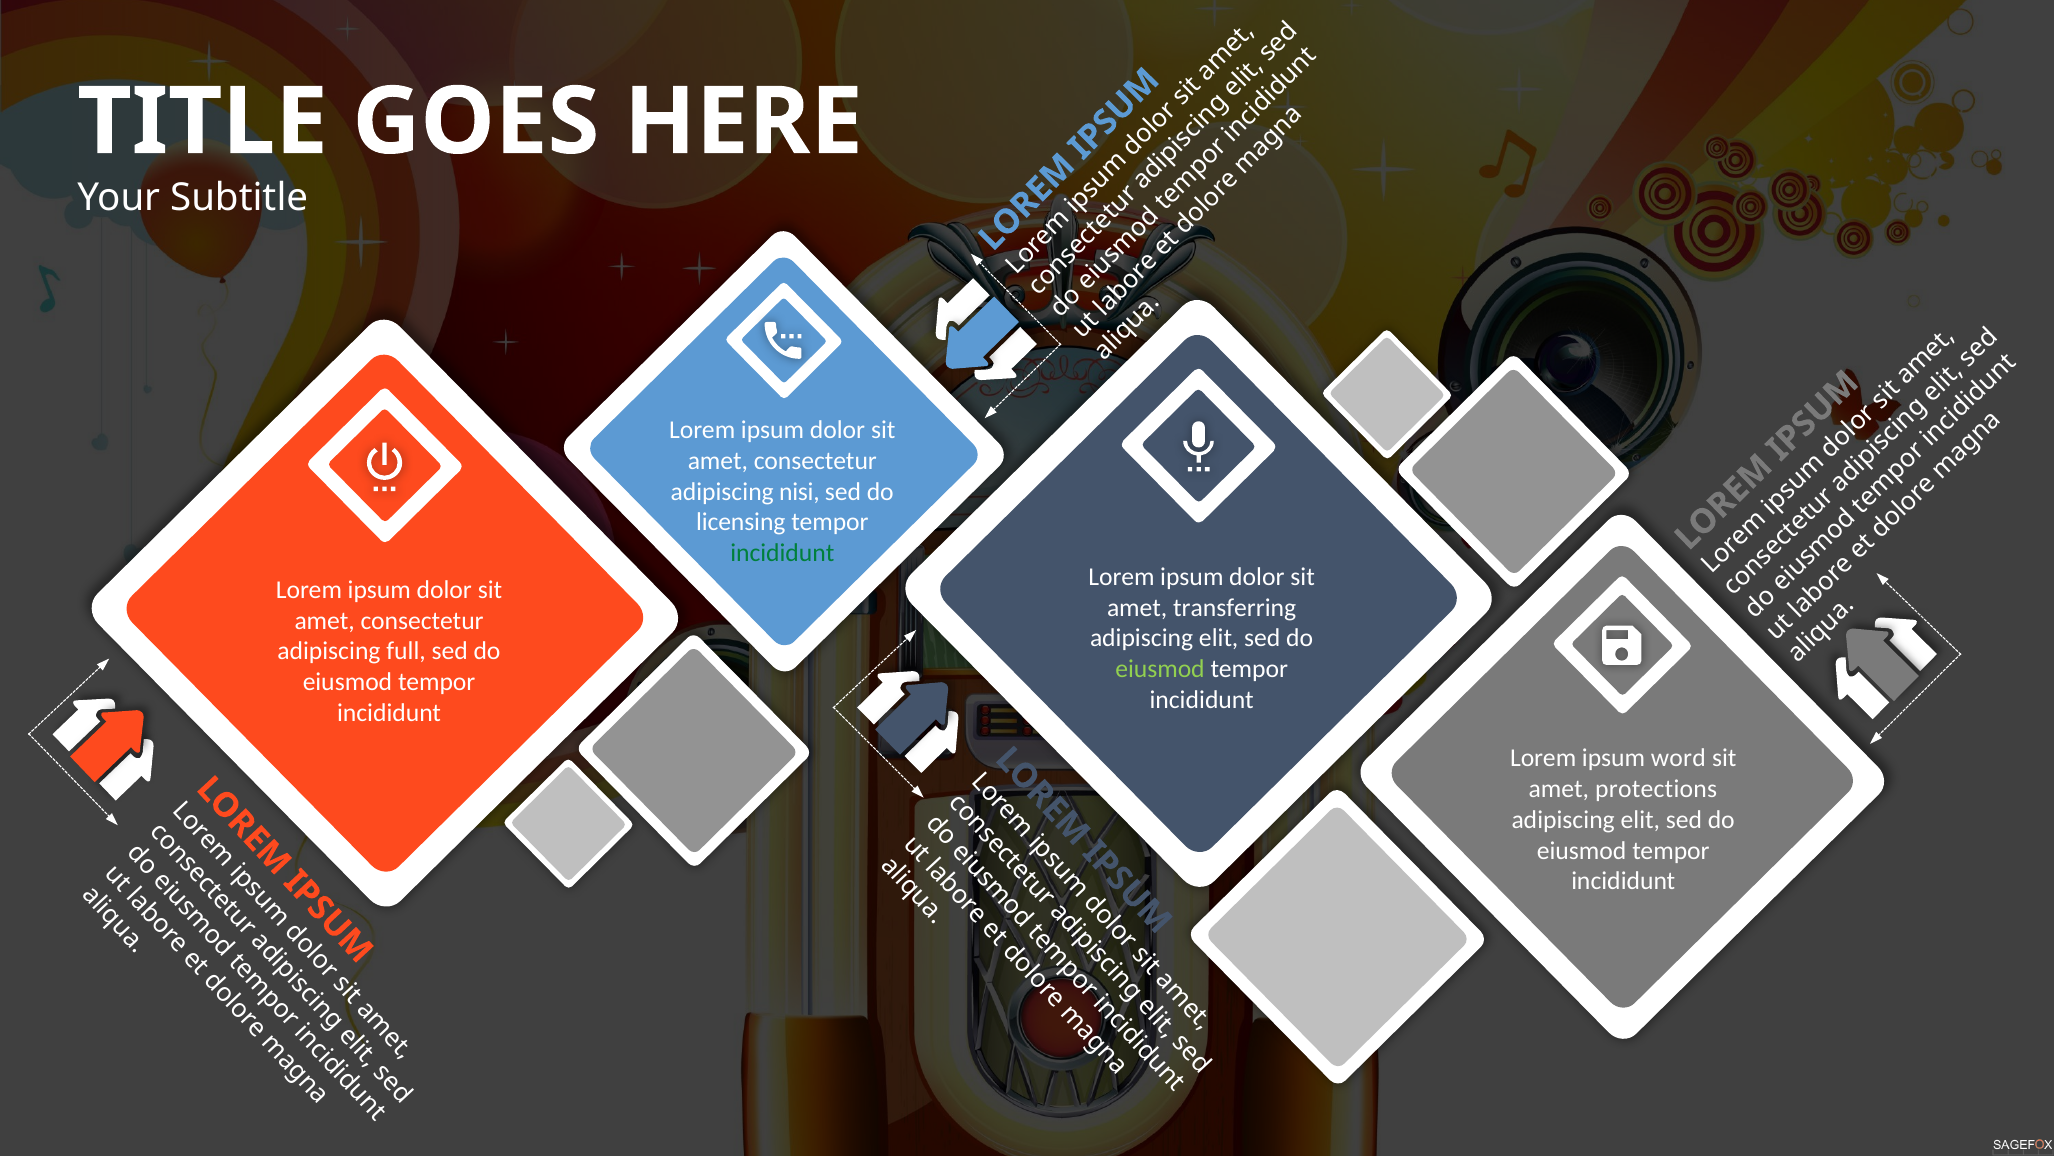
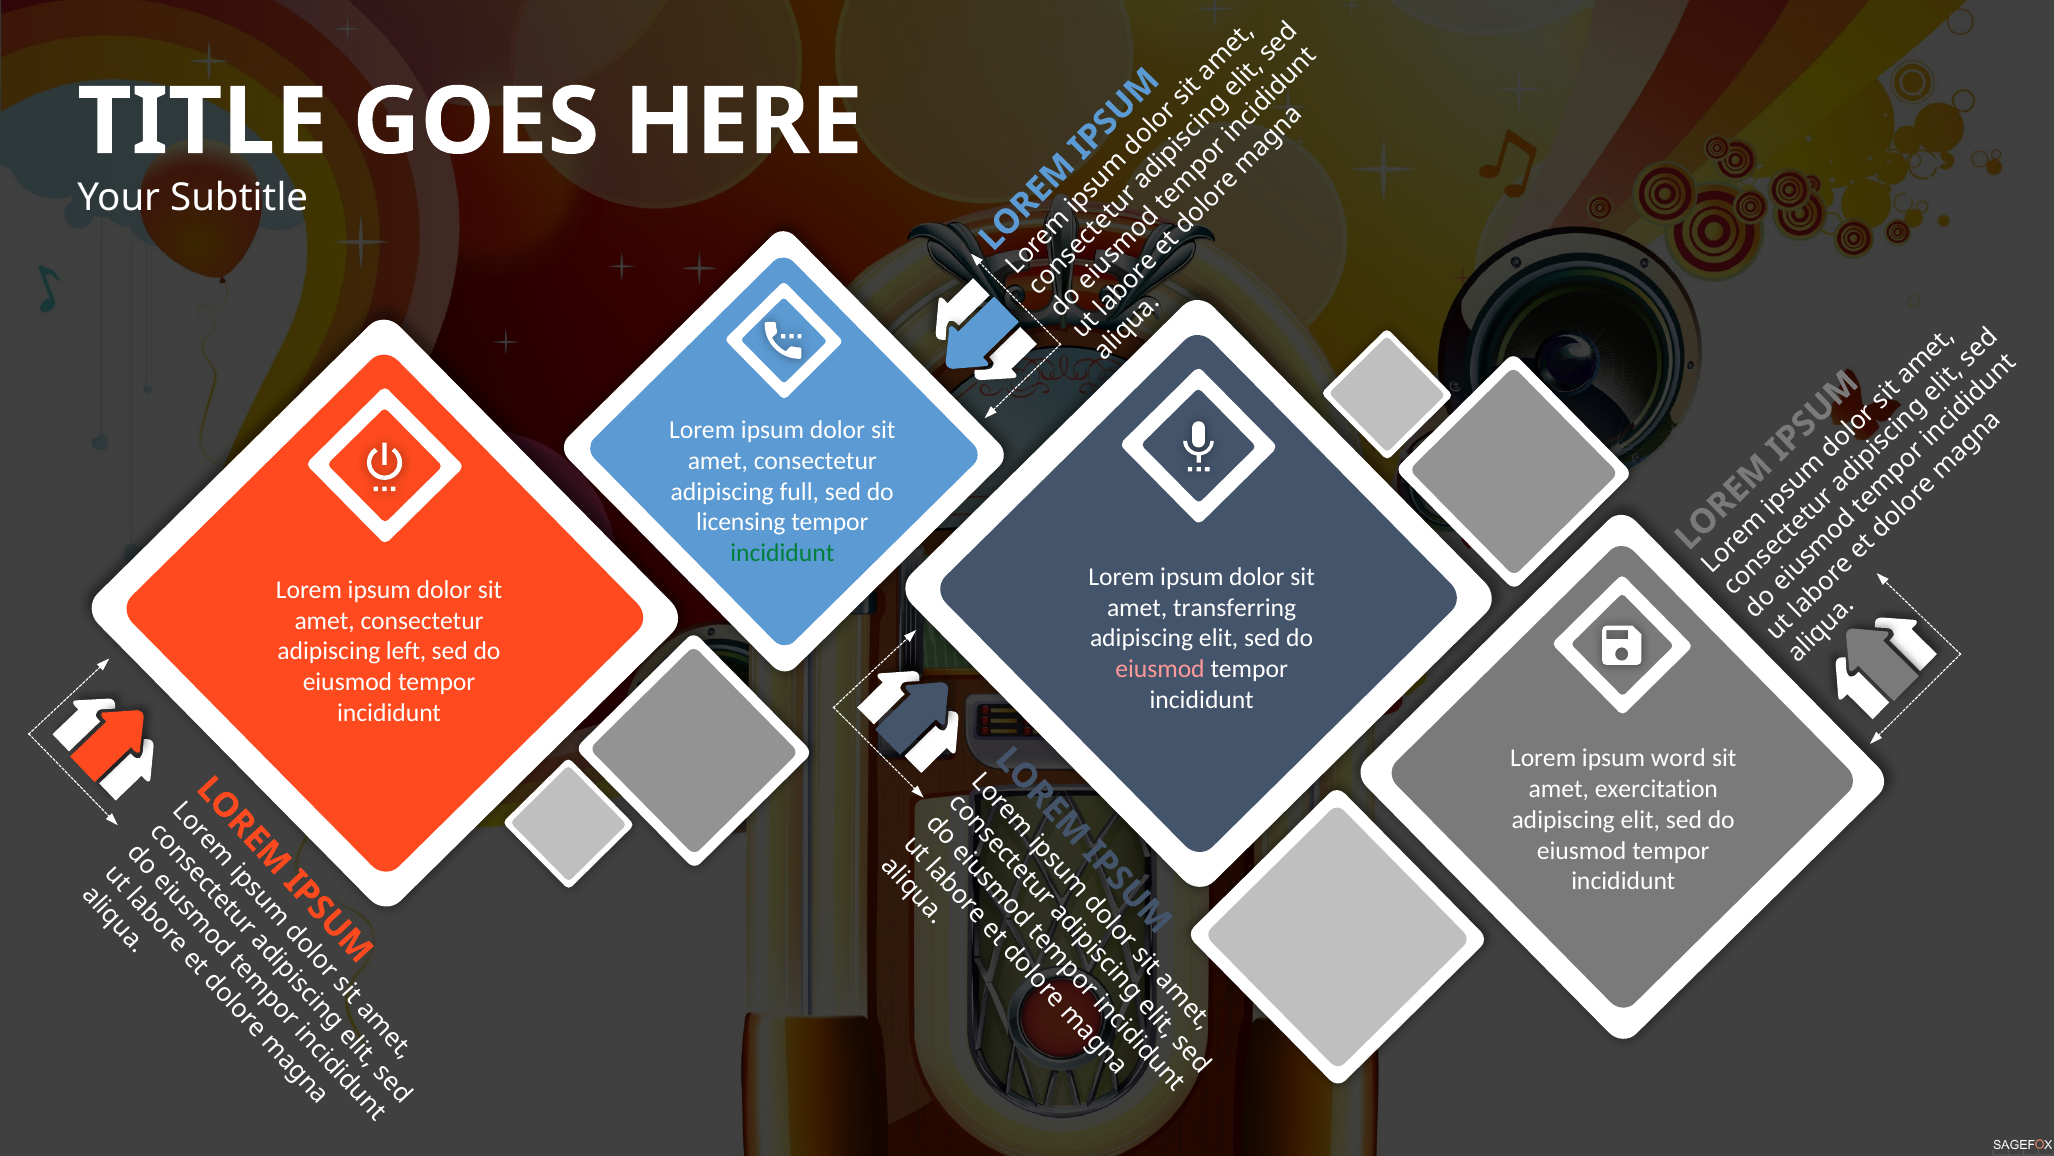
nisi: nisi -> full
full: full -> left
eiusmod at (1160, 669) colour: light green -> pink
protections: protections -> exercitation
